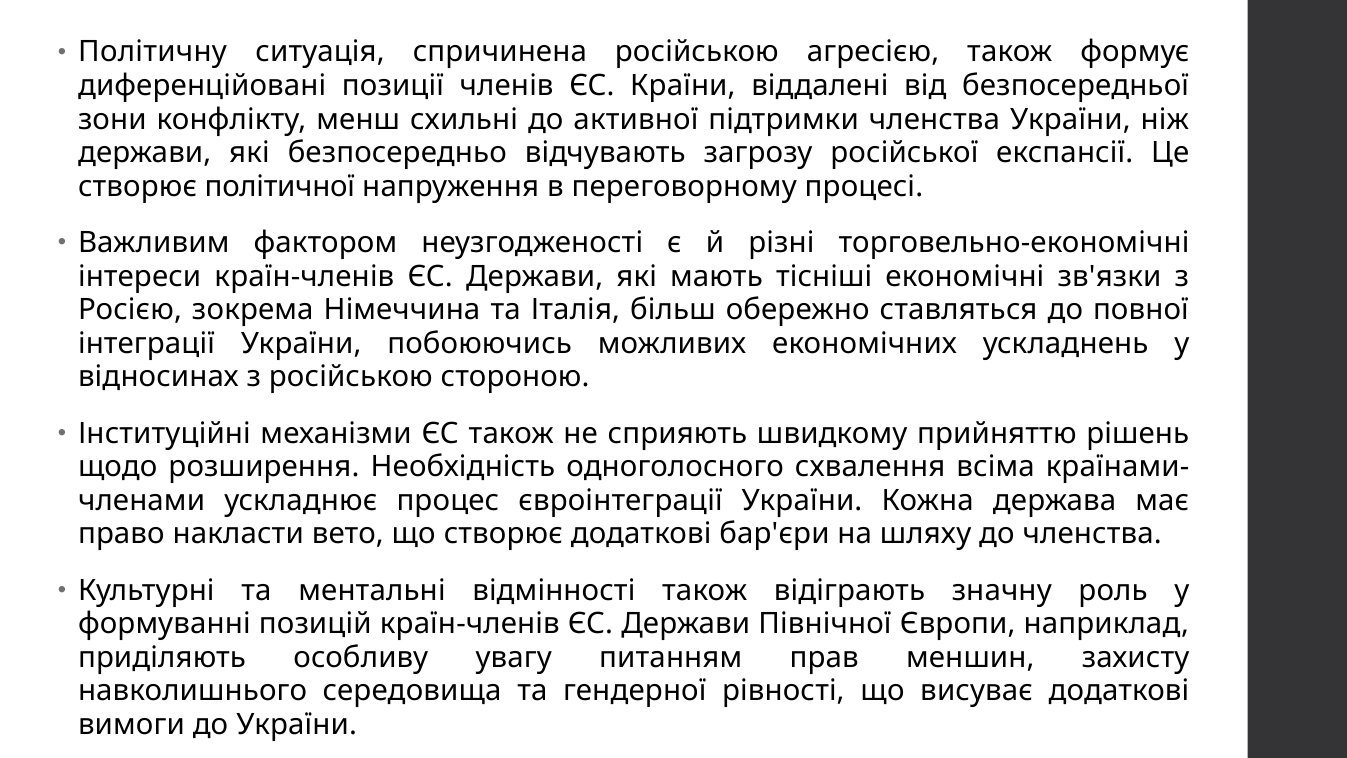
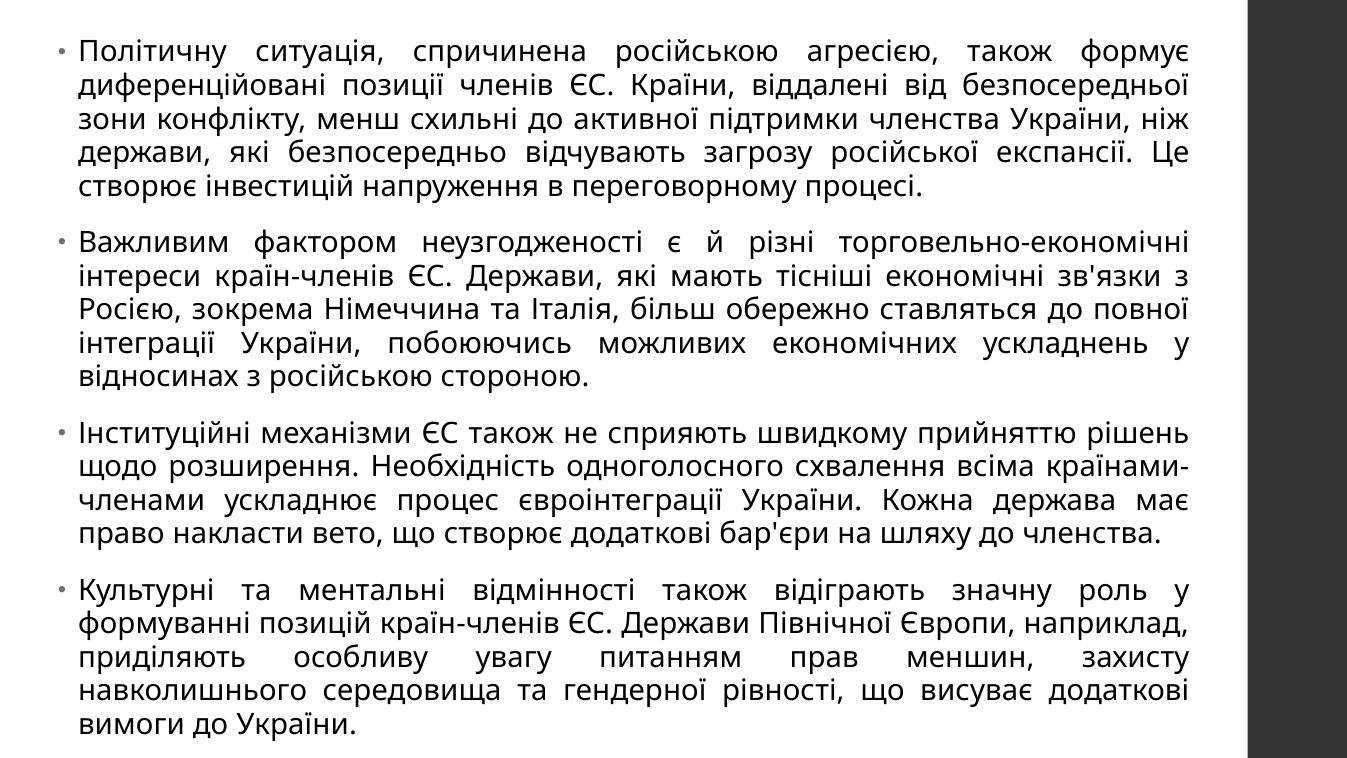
політичної: політичної -> інвестицій
